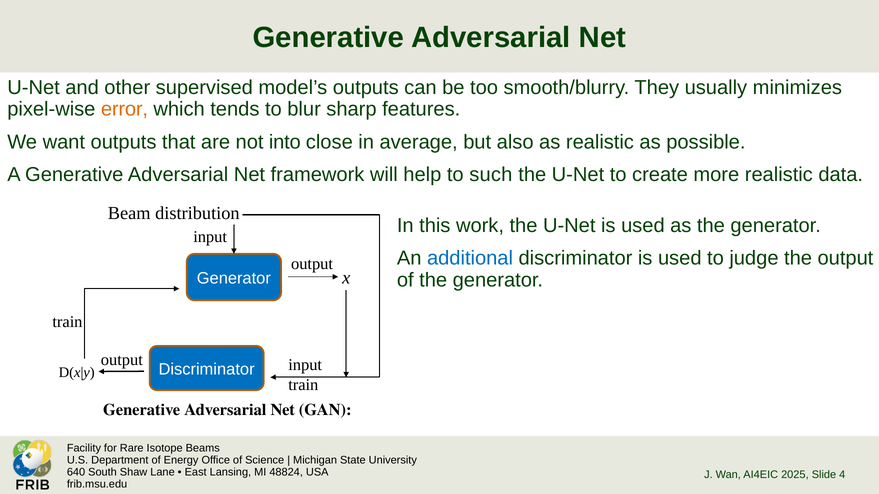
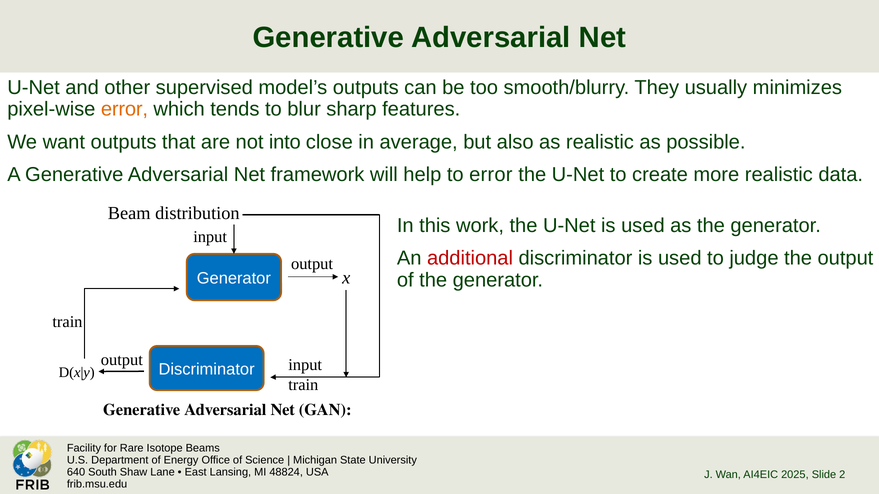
to such: such -> error
additional colour: blue -> red
4: 4 -> 2
